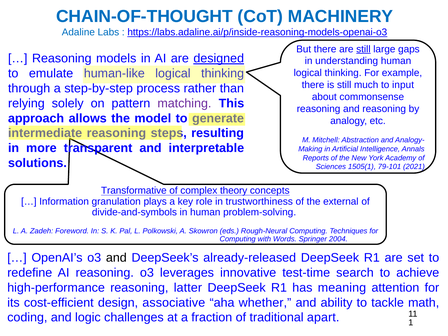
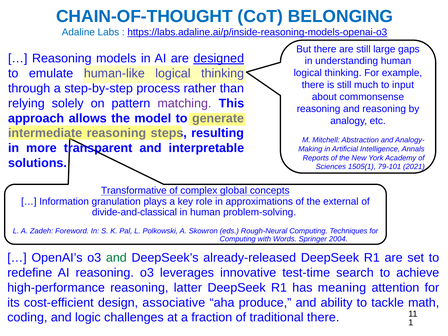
MACHINERY: MACHINERY -> BELONGING
still at (363, 49) underline: present -> none
theory: theory -> global
trustworthiness: trustworthiness -> approximations
divide-and-symbols: divide-and-symbols -> divide-and-classical
and at (116, 258) colour: black -> green
whether: whether -> produce
traditional apart: apart -> there
